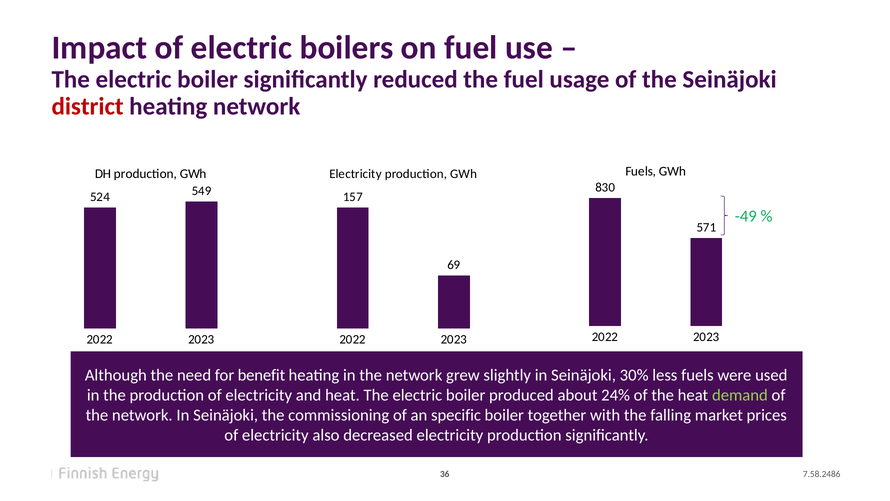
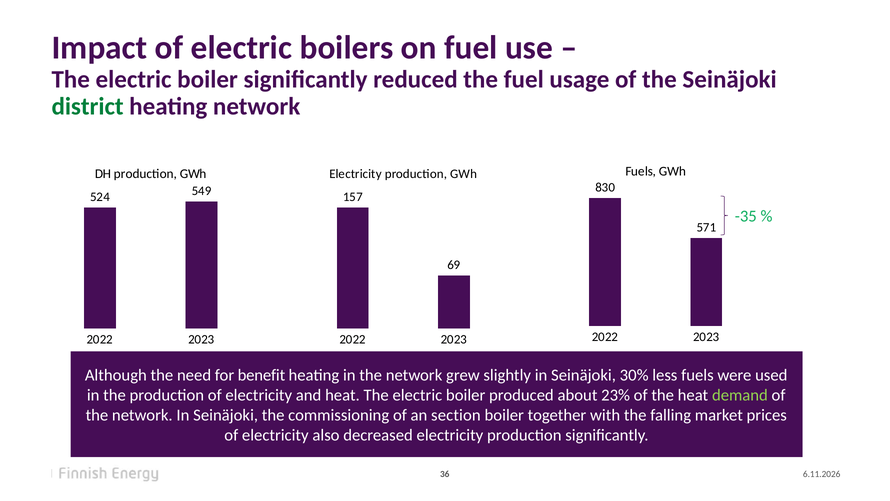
district colour: red -> green
-49: -49 -> -35
24%: 24% -> 23%
specific: specific -> section
7.58.2486: 7.58.2486 -> 6.11.2026
